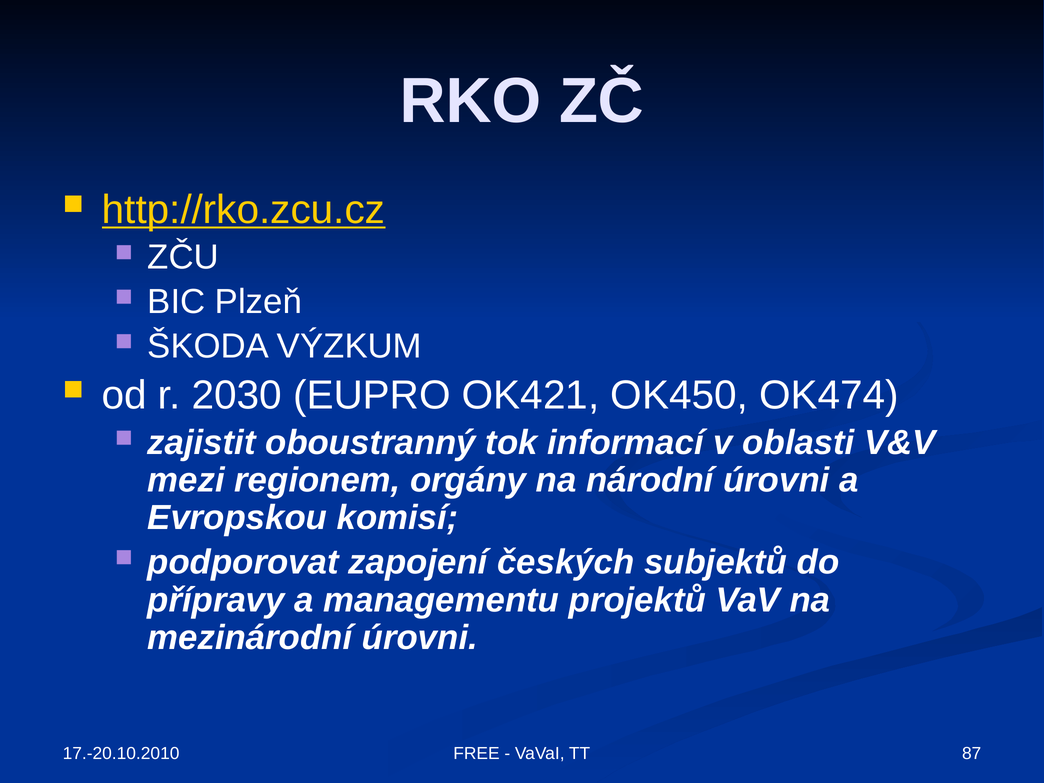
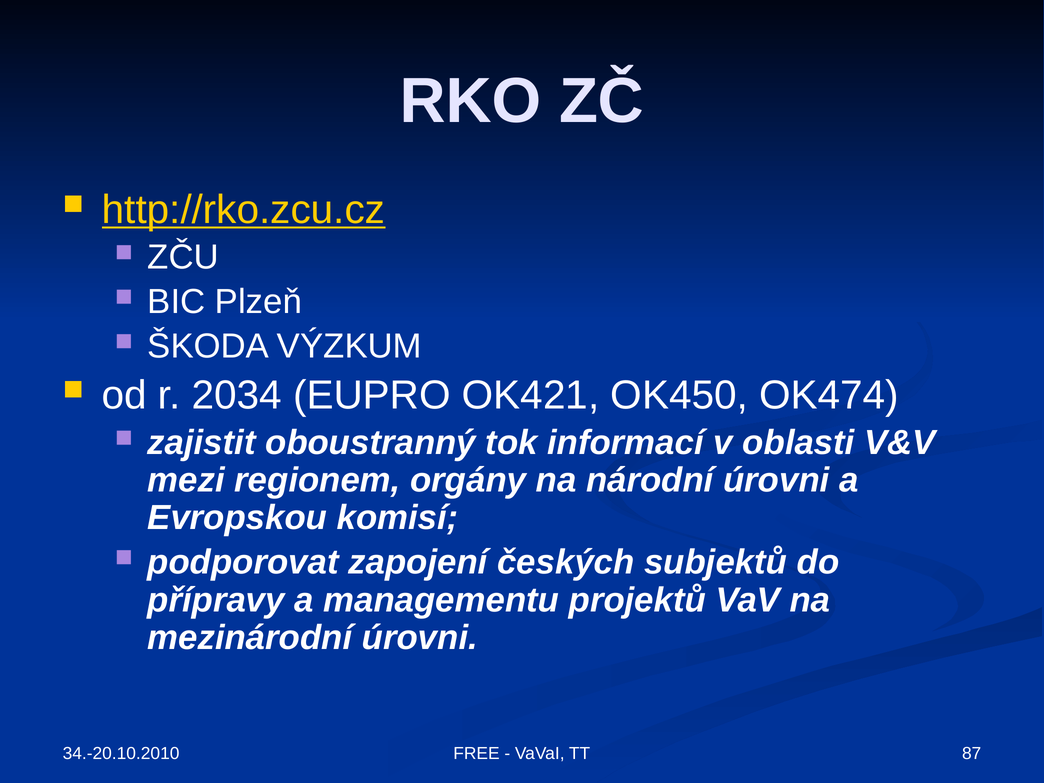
2030: 2030 -> 2034
17.-20.10.2010: 17.-20.10.2010 -> 34.-20.10.2010
